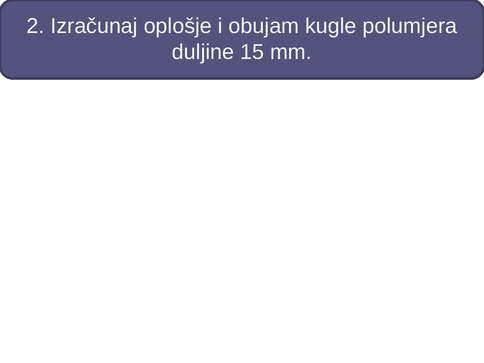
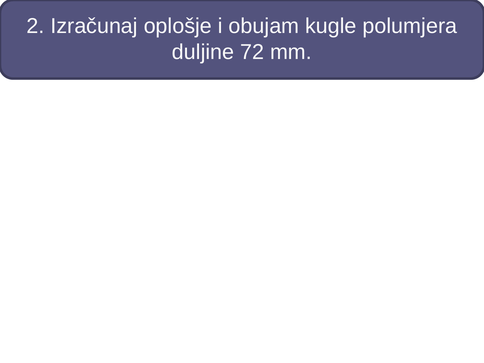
15: 15 -> 72
